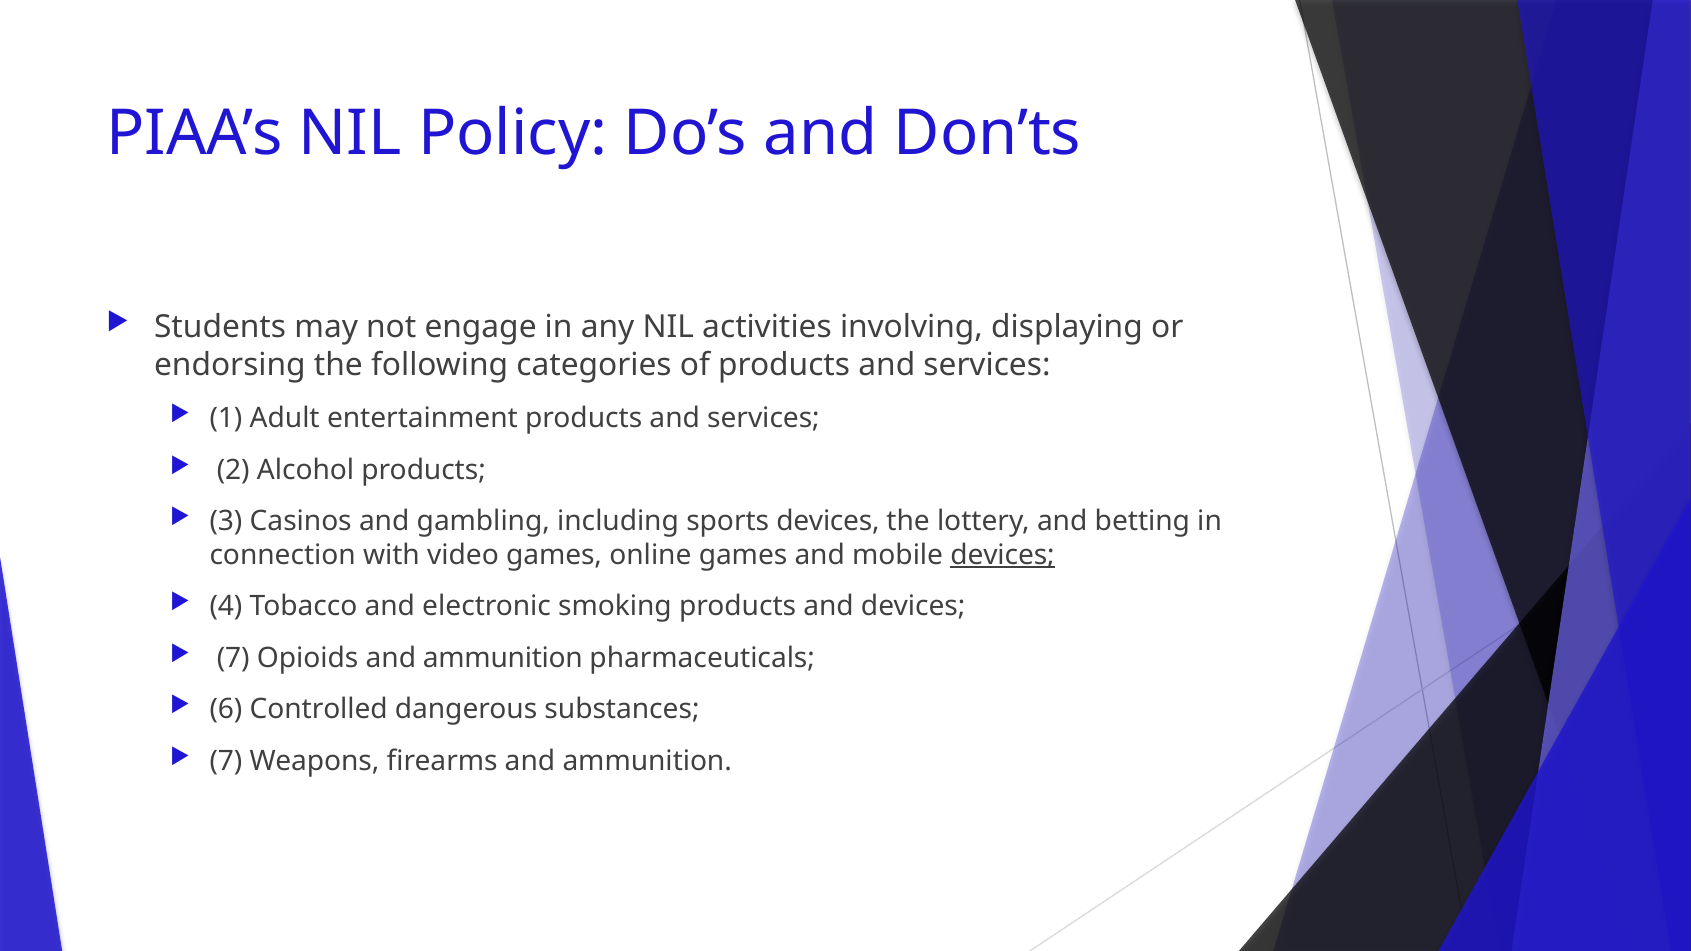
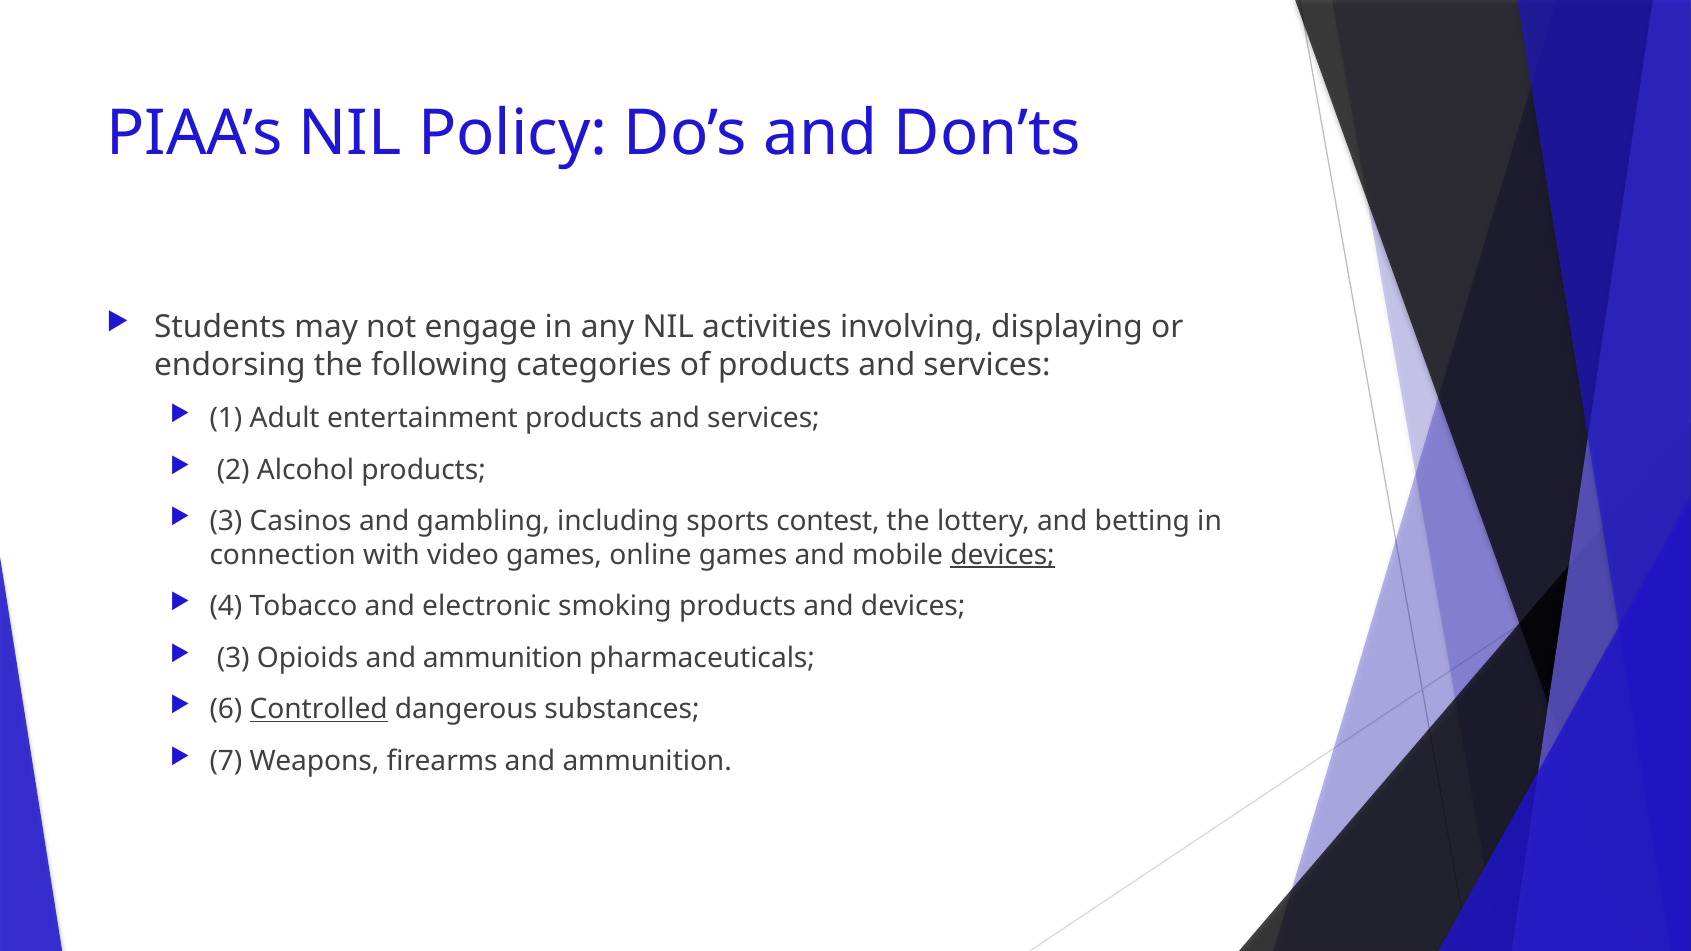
sports devices: devices -> contest
7 at (233, 658): 7 -> 3
Controlled underline: none -> present
